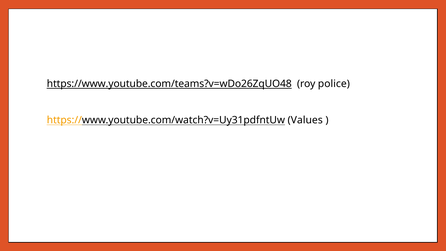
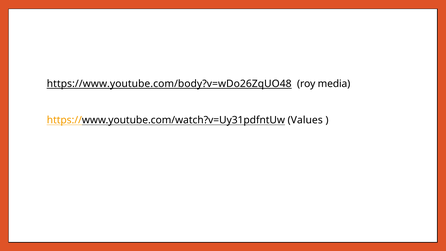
https://www.youtube.com/teams?v=wDo26ZqUO48: https://www.youtube.com/teams?v=wDo26ZqUO48 -> https://www.youtube.com/body?v=wDo26ZqUO48
police: police -> media
